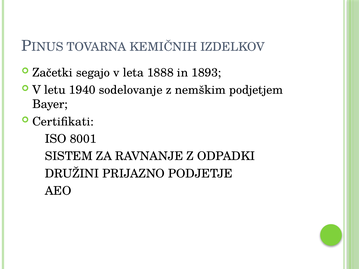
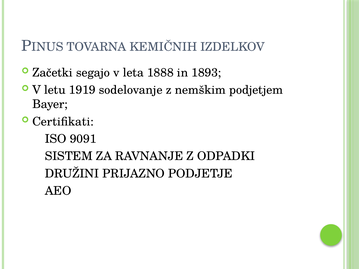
1940: 1940 -> 1919
8001: 8001 -> 9091
